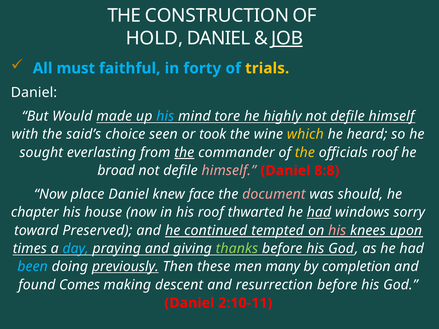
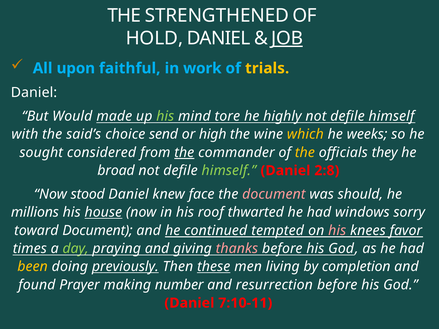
CONSTRUCTION: CONSTRUCTION -> STRENGTHENED
must: must -> upon
forty: forty -> work
his at (165, 116) colour: light blue -> light green
seen: seen -> send
took: took -> high
heard: heard -> weeks
everlasting: everlasting -> considered
officials roof: roof -> they
himself at (229, 171) colour: pink -> light green
8:8: 8:8 -> 2:8
place: place -> stood
chapter: chapter -> millions
house underline: none -> present
had at (319, 212) underline: present -> none
toward Preserved: Preserved -> Document
upon: upon -> favor
day colour: light blue -> light green
thanks colour: light green -> pink
been colour: light blue -> yellow
these underline: none -> present
many: many -> living
Comes: Comes -> Prayer
descent: descent -> number
2:10-11: 2:10-11 -> 7:10-11
